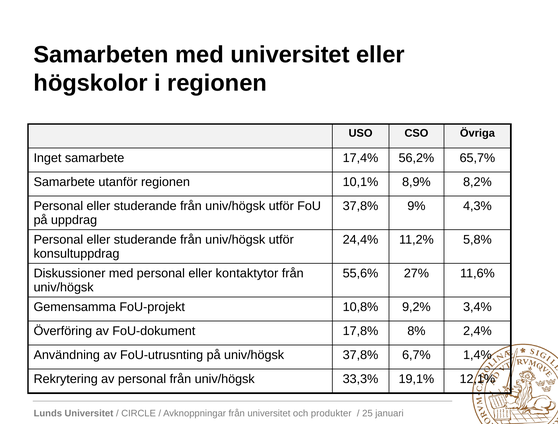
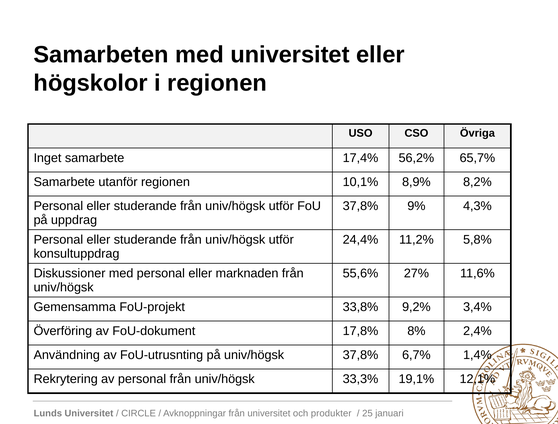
kontaktytor: kontaktytor -> marknaden
10,8%: 10,8% -> 33,8%
